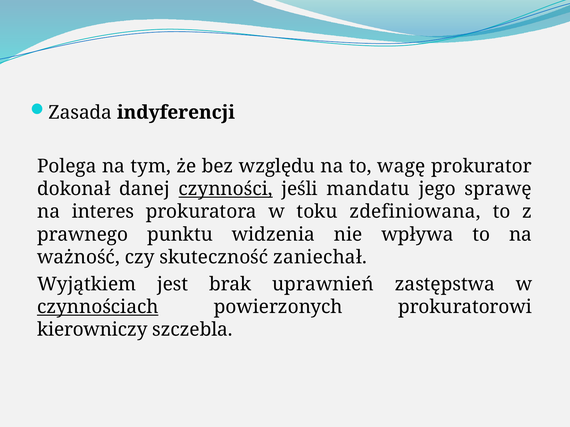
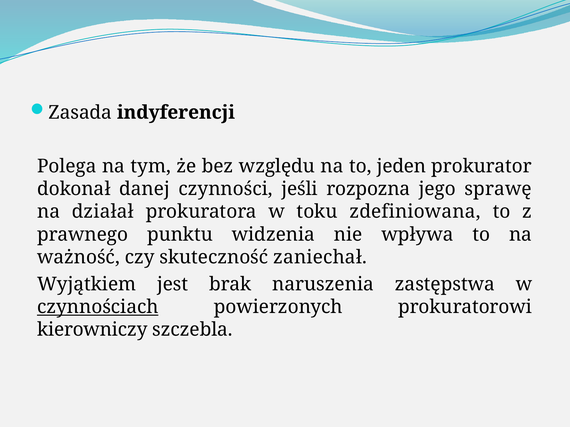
wagę: wagę -> jeden
czynności underline: present -> none
mandatu: mandatu -> rozpozna
interes: interes -> działał
uprawnień: uprawnień -> naruszenia
